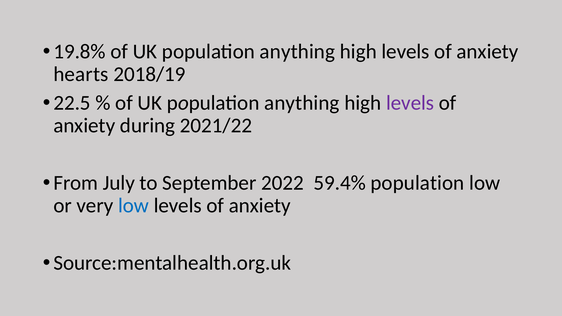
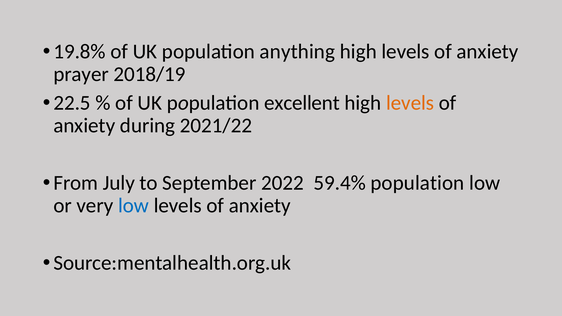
hearts: hearts -> prayer
anything at (302, 103): anything -> excellent
levels at (410, 103) colour: purple -> orange
